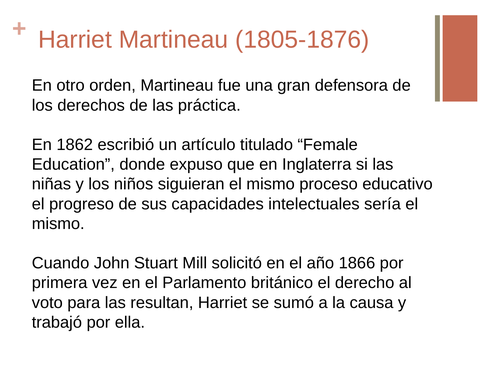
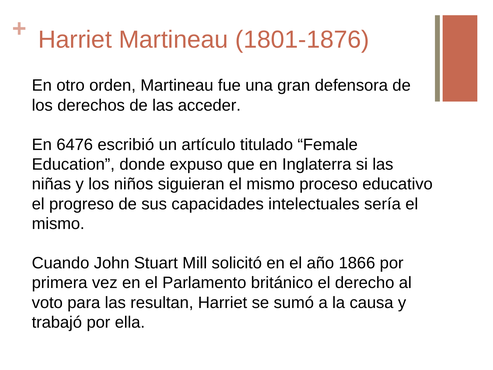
1805-1876: 1805-1876 -> 1801-1876
práctica: práctica -> acceder
1862: 1862 -> 6476
